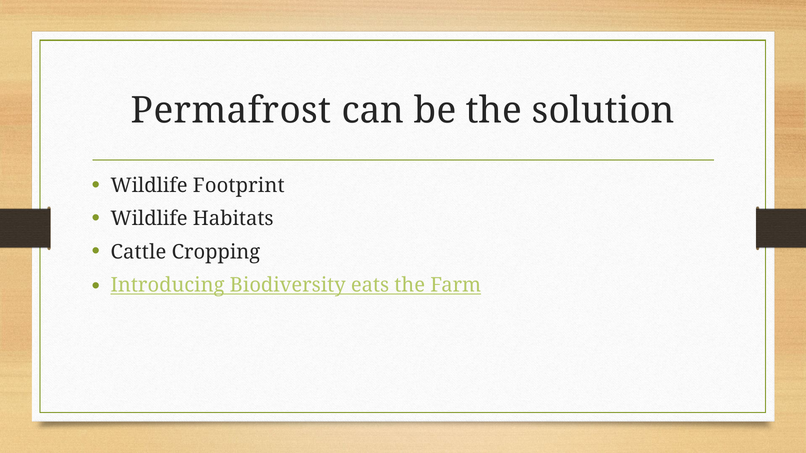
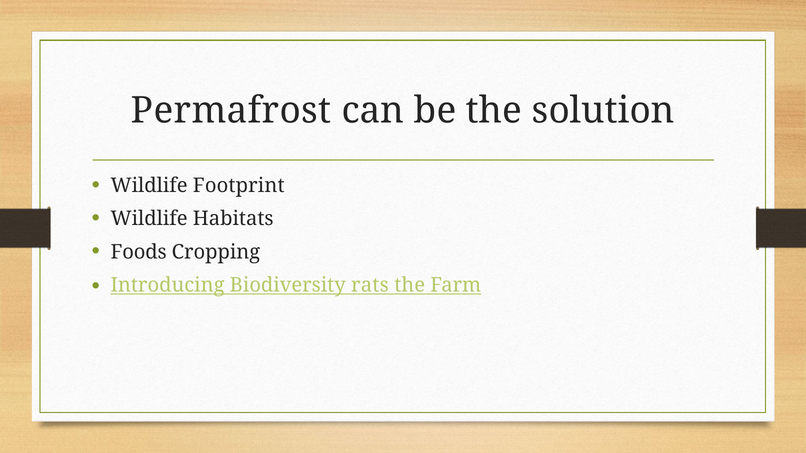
Cattle: Cattle -> Foods
eats: eats -> rats
